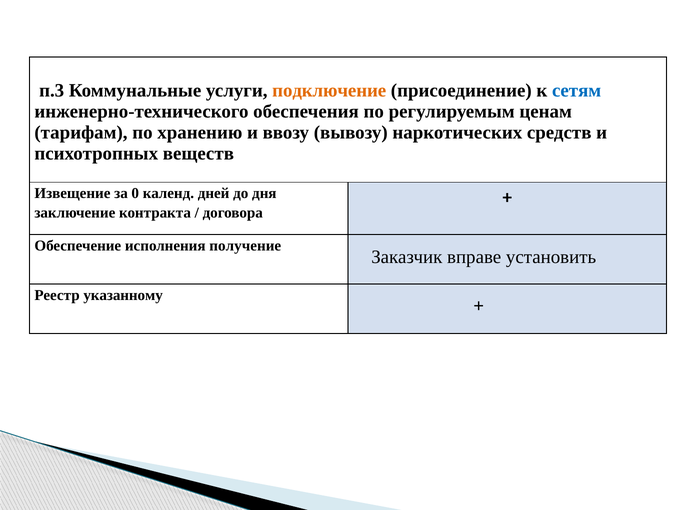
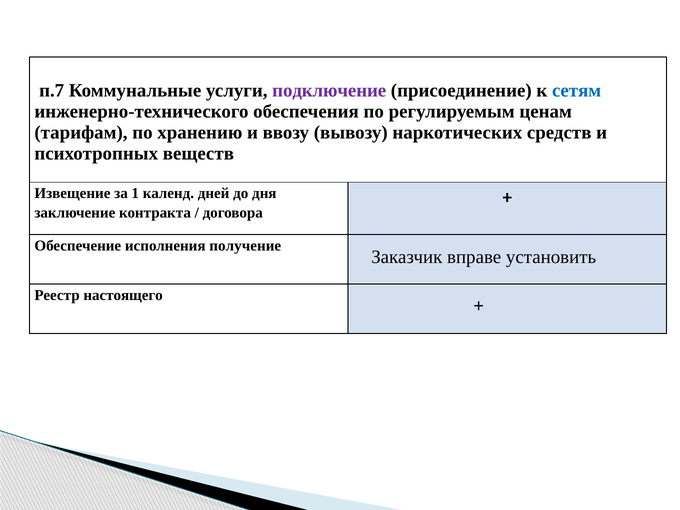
п.3: п.3 -> п.7
подключение colour: orange -> purple
0: 0 -> 1
указанному: указанному -> настоящего
